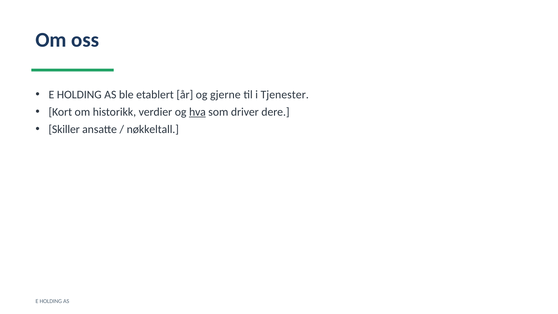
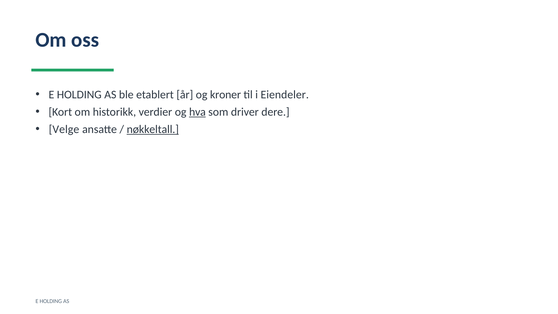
gjerne: gjerne -> kroner
Tjenester: Tjenester -> Eiendeler
Skiller: Skiller -> Velge
nøkkeltall underline: none -> present
